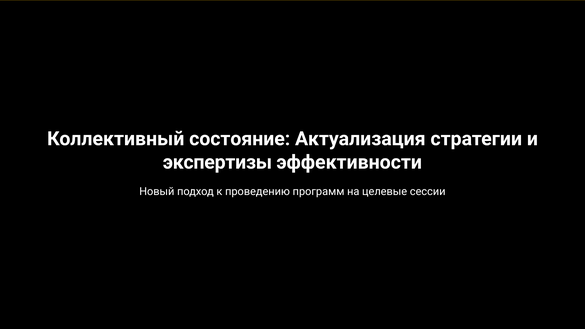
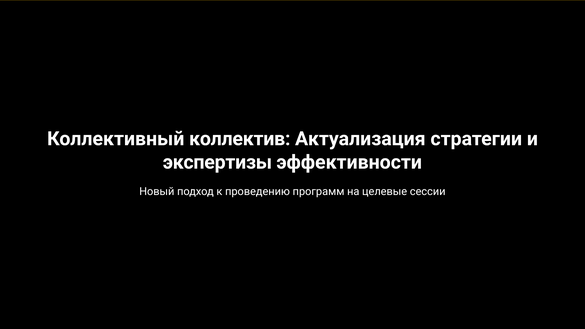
состояние: состояние -> коллектив
